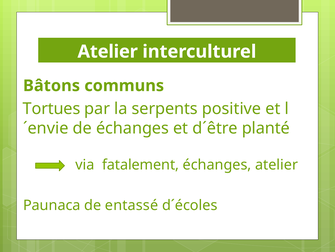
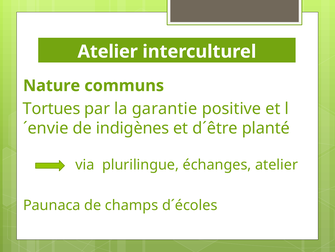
Bâtons: Bâtons -> Nature
serpents: serpents -> garantie
de échanges: échanges -> indigènes
fatalement: fatalement -> plurilingue
entassé: entassé -> champs
